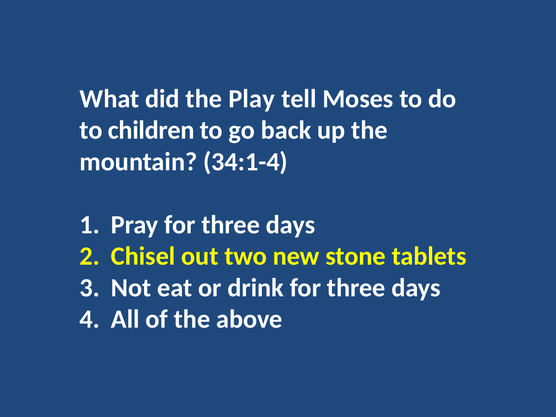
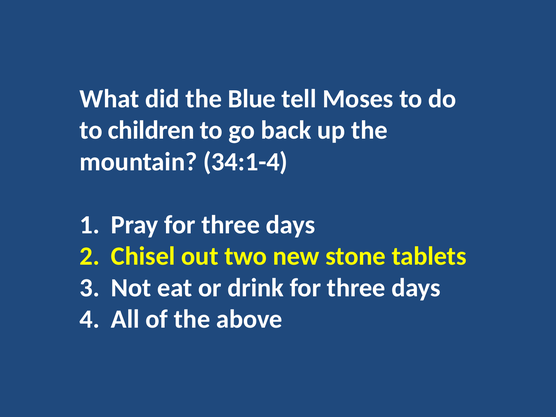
Play: Play -> Blue
